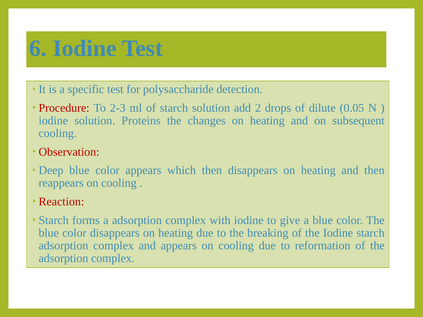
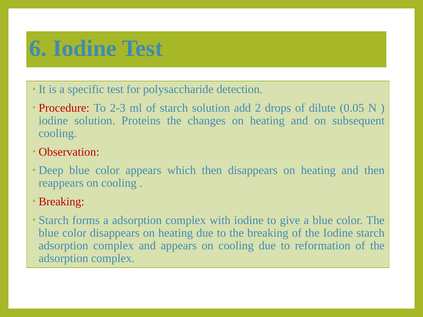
Reaction at (61, 202): Reaction -> Breaking
